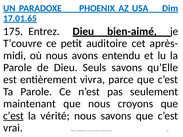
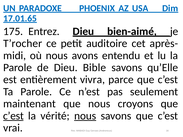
T’couvre: T’couvre -> T’rocher
Seuls: Seuls -> Bible
nous at (85, 116) underline: none -> present
